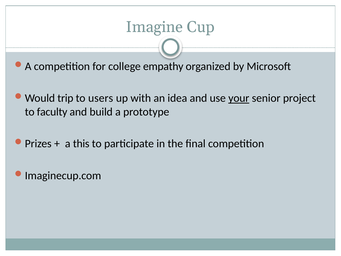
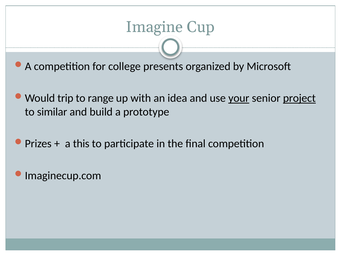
empathy: empathy -> presents
users: users -> range
project underline: none -> present
faculty: faculty -> similar
